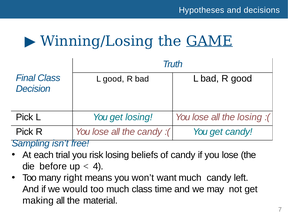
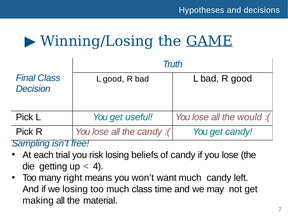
get losing: losing -> useful
the losing: losing -> would
before: before -> getting
we would: would -> losing
